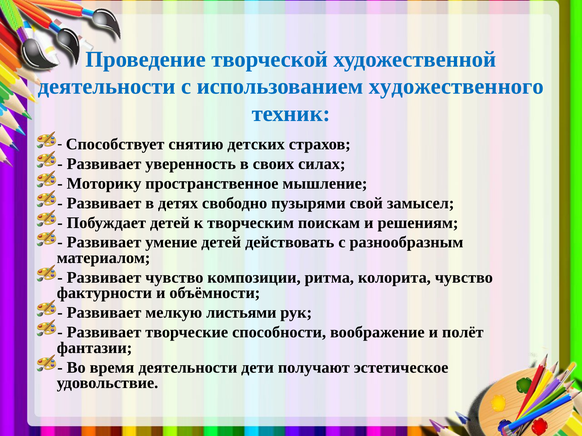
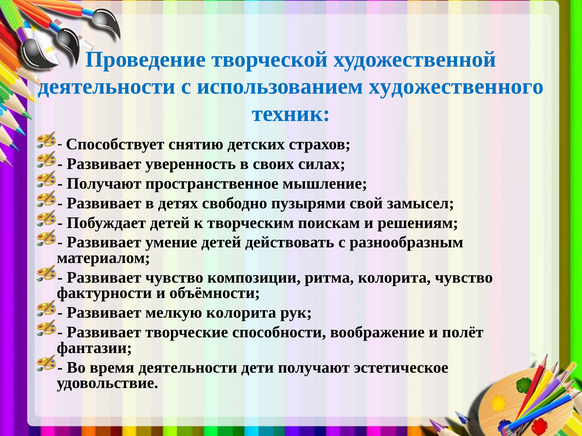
Моторику at (104, 184): Моторику -> Получают
мелкую листьями: листьями -> колорита
